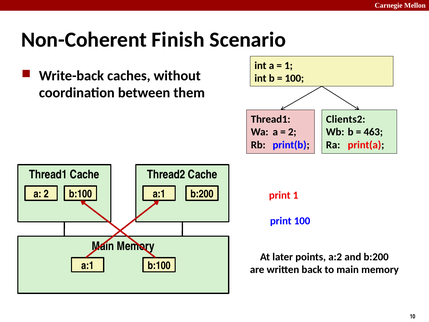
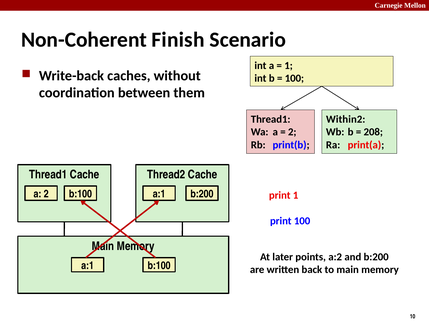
Clients2: Clients2 -> Within2
463: 463 -> 208
